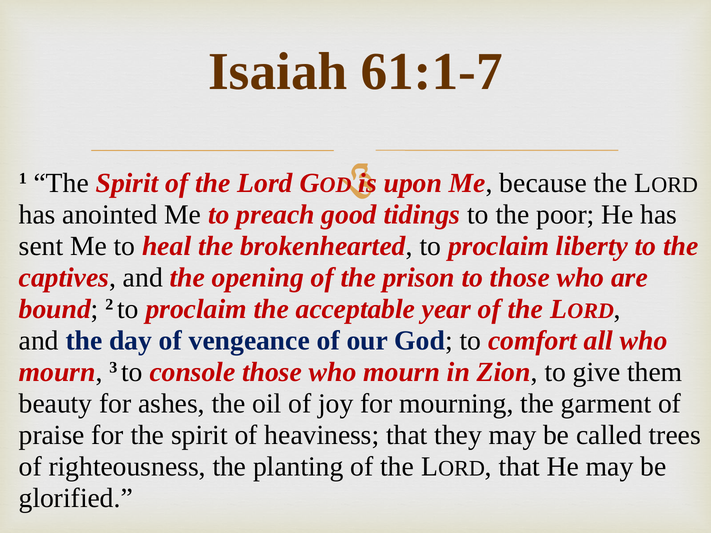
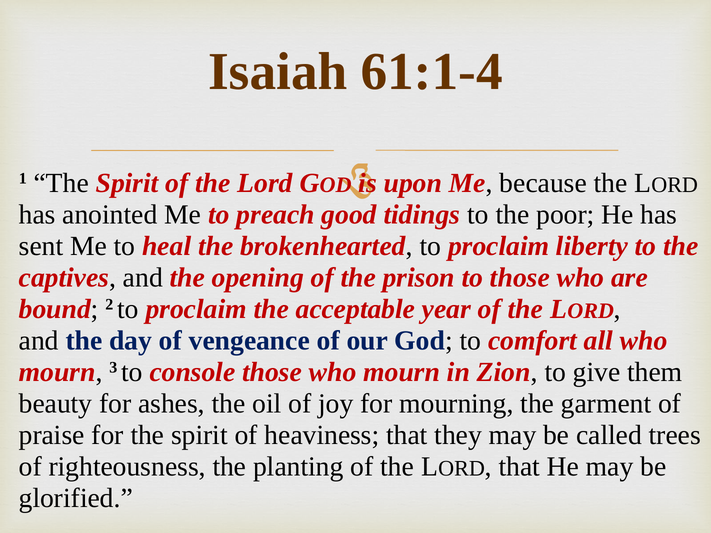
61:1-7: 61:1-7 -> 61:1-4
